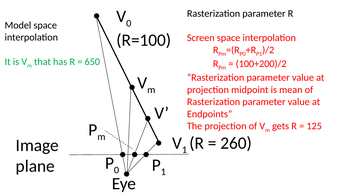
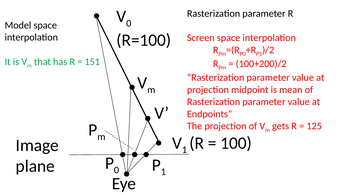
650: 650 -> 151
260: 260 -> 100
